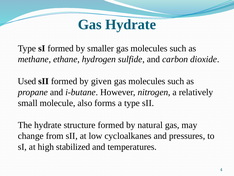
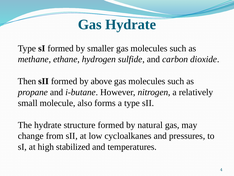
Used: Used -> Then
given: given -> above
